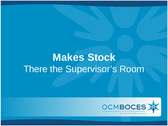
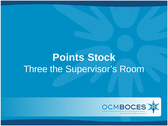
Makes: Makes -> Points
There: There -> Three
